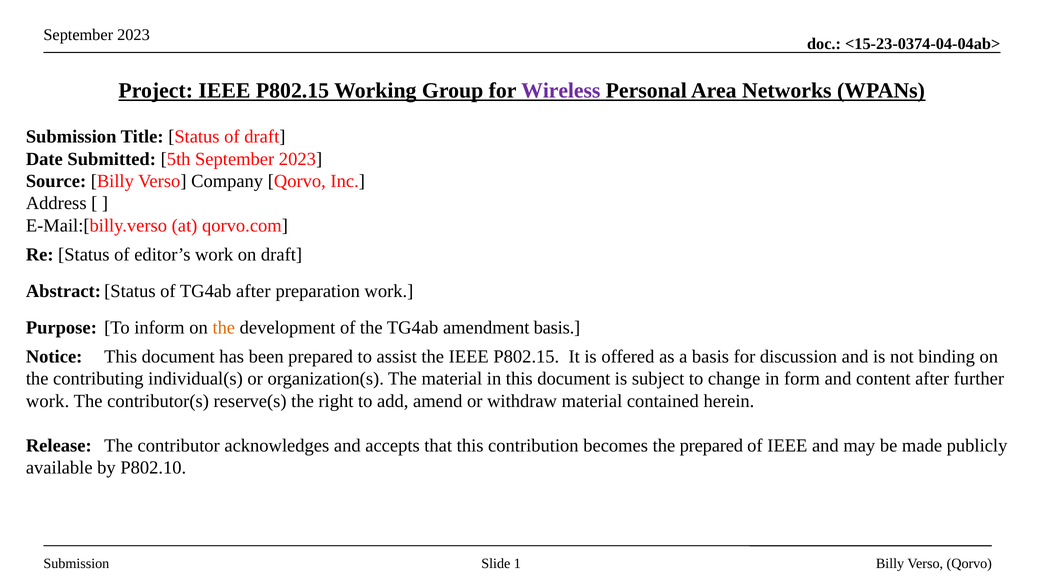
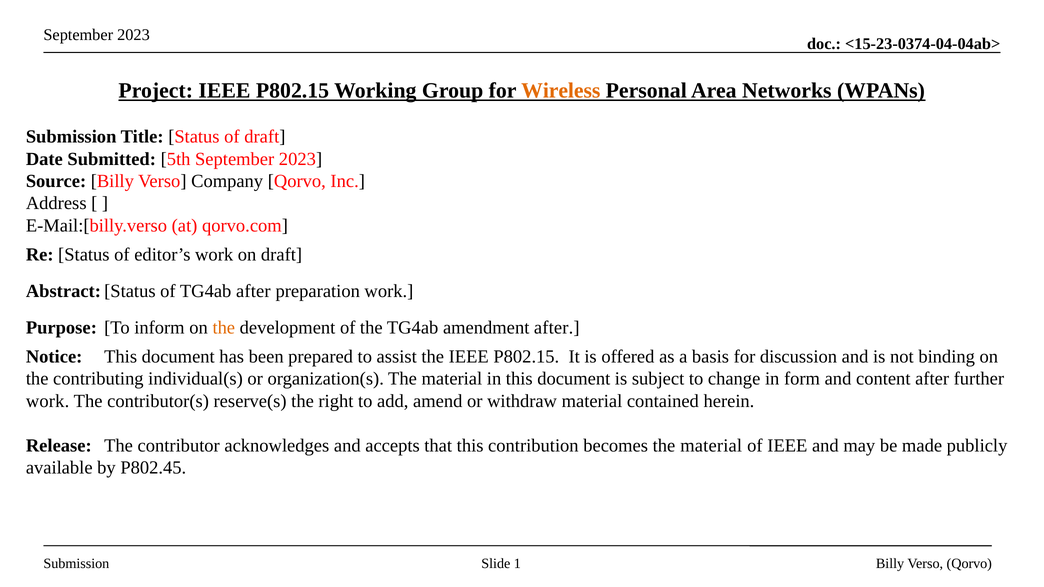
Wireless colour: purple -> orange
amendment basis: basis -> after
becomes the prepared: prepared -> material
P802.10: P802.10 -> P802.45
